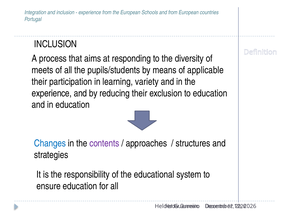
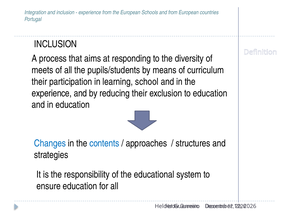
of applicable: applicable -> curriculum
learning variety: variety -> school
contents colour: purple -> blue
